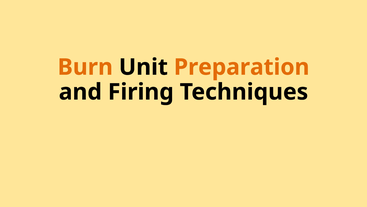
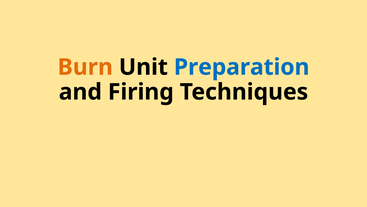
Preparation colour: orange -> blue
